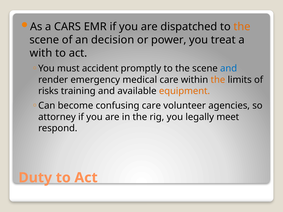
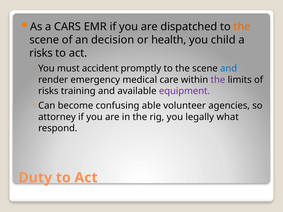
power: power -> health
treat: treat -> child
with at (41, 53): with -> risks
the at (218, 80) colour: orange -> purple
equipment colour: orange -> purple
confusing care: care -> able
meet: meet -> what
